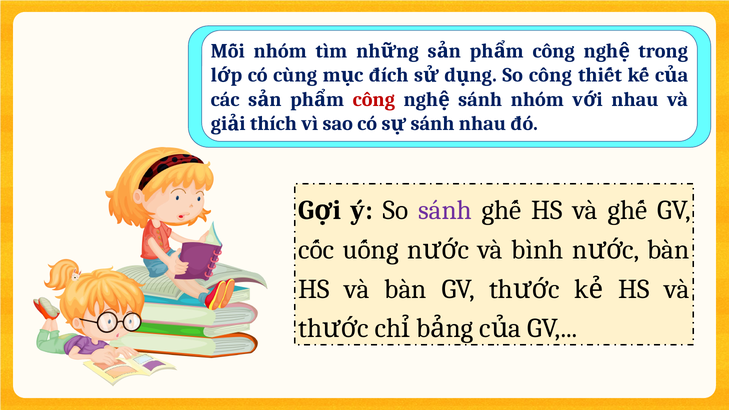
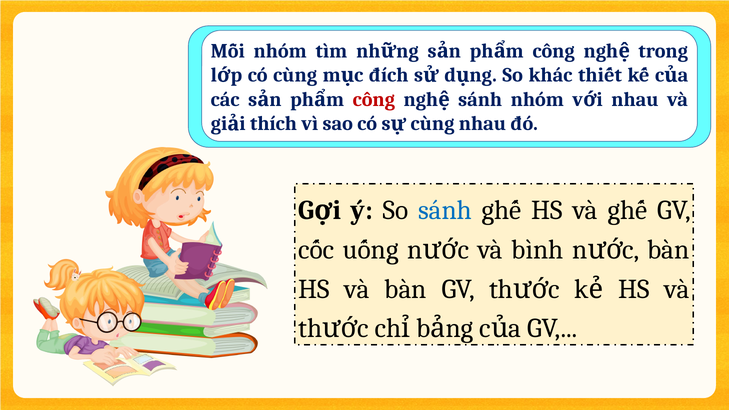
So công: công -> khác
sánh at (433, 124): sánh -> cùng
sánh at (445, 210) colour: purple -> blue
